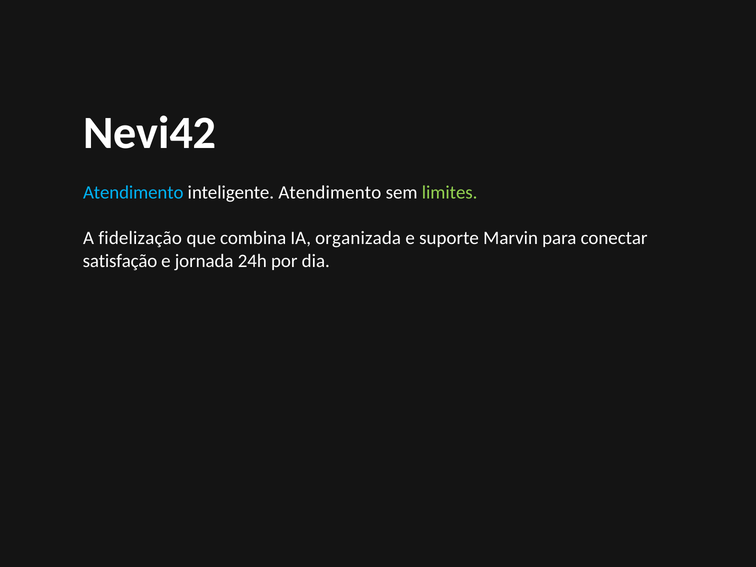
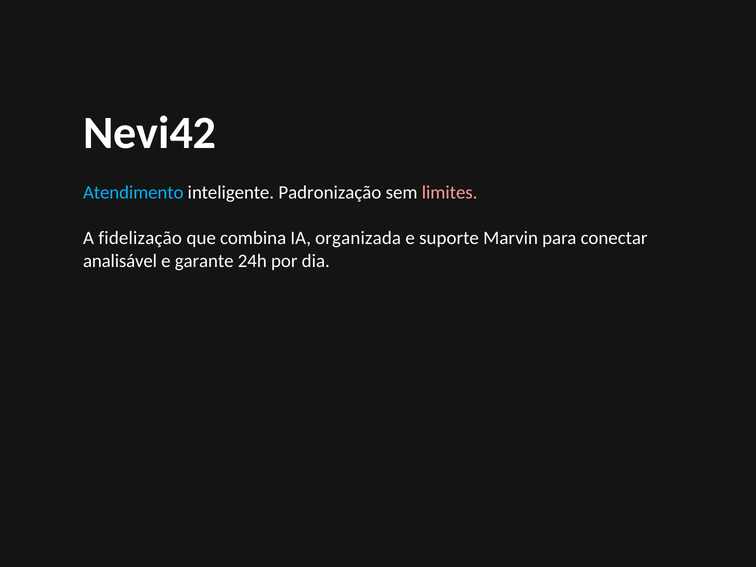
inteligente Atendimento: Atendimento -> Padronização
limites colour: light green -> pink
satisfação: satisfação -> analisável
jornada: jornada -> garante
